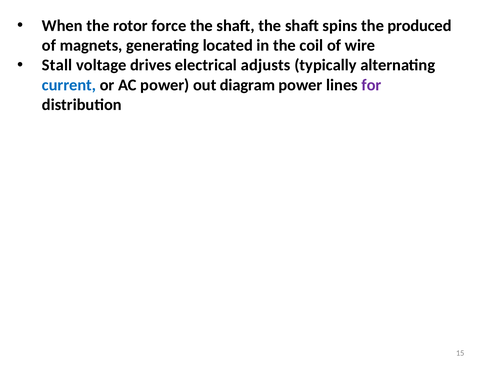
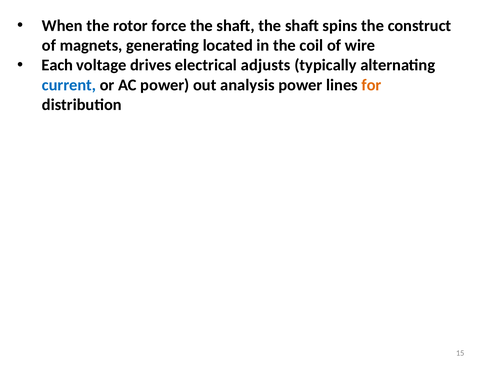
produced: produced -> construct
Stall: Stall -> Each
diagram: diagram -> analysis
for colour: purple -> orange
